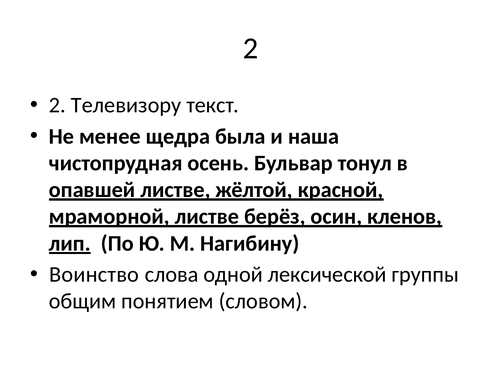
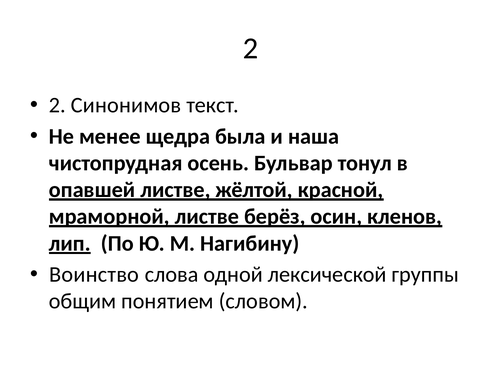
Телевизору: Телевизору -> Синонимов
